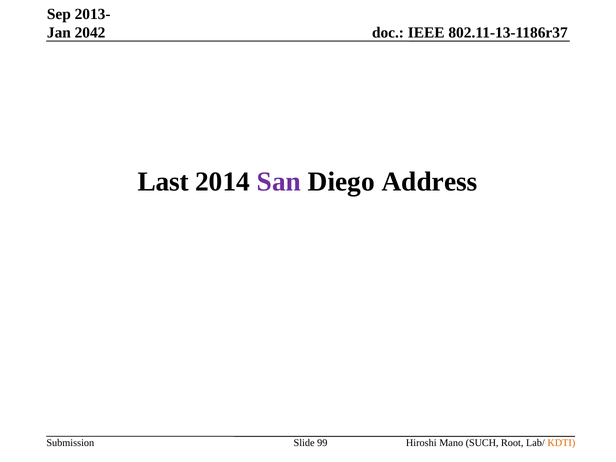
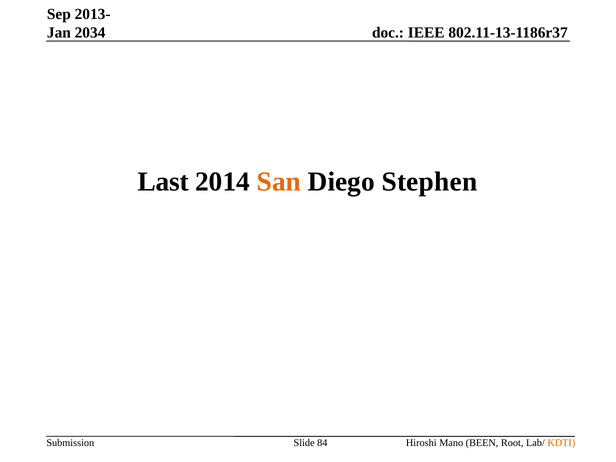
2042: 2042 -> 2034
San colour: purple -> orange
Address: Address -> Stephen
99: 99 -> 84
SUCH: SUCH -> BEEN
